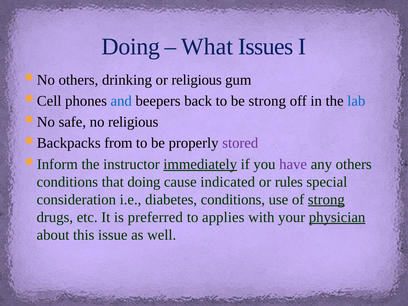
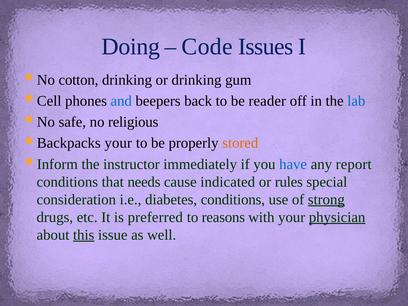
What: What -> Code
others at (78, 80): others -> cotton
or religious: religious -> drinking
be strong: strong -> reader
from at (118, 143): from -> your
stored colour: purple -> orange
immediately underline: present -> none
have colour: purple -> blue
any others: others -> report
that doing: doing -> needs
applies: applies -> reasons
this underline: none -> present
